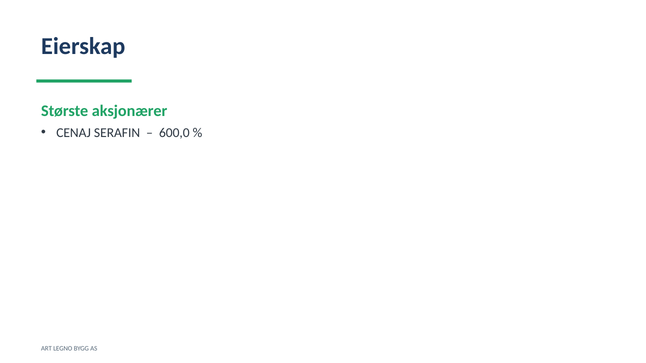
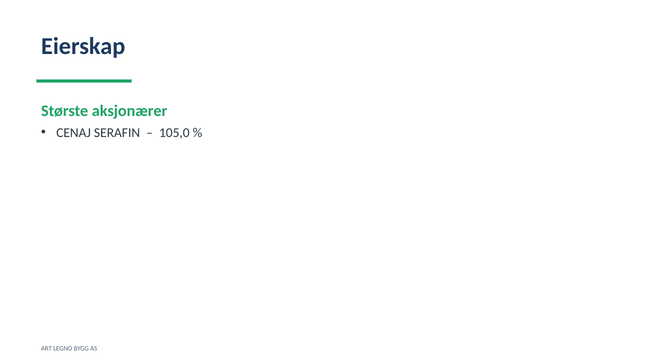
600,0: 600,0 -> 105,0
